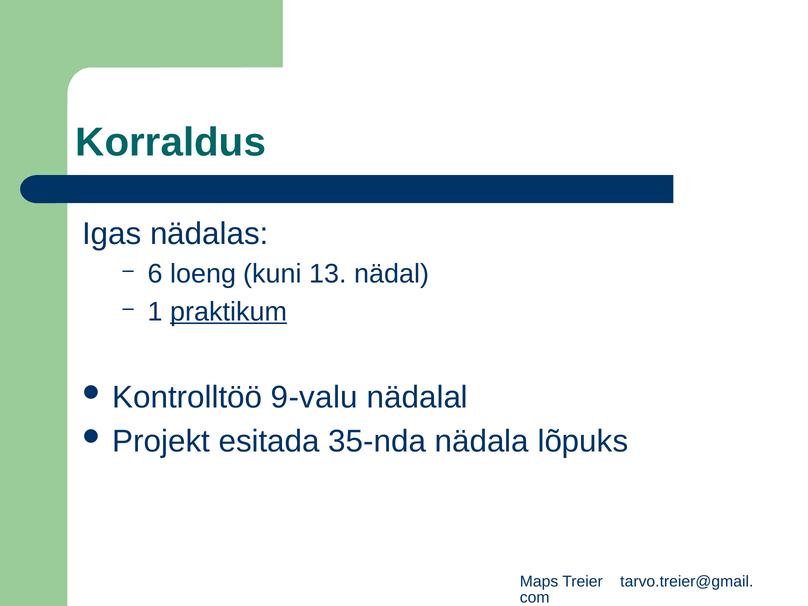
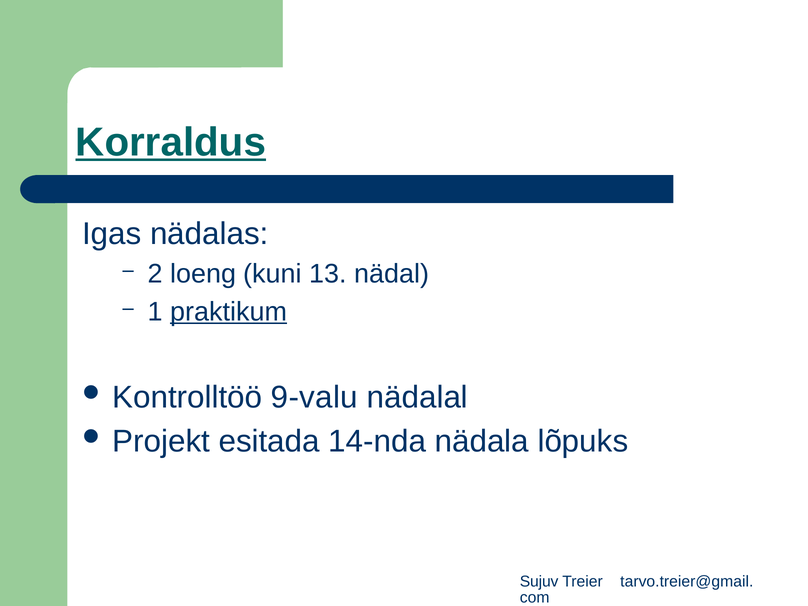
Korraldus underline: none -> present
6: 6 -> 2
35-nda: 35-nda -> 14-nda
Maps: Maps -> Sujuv
